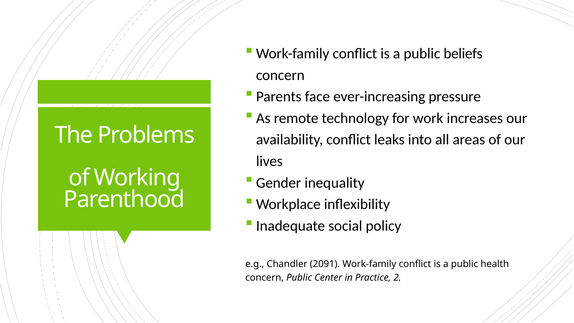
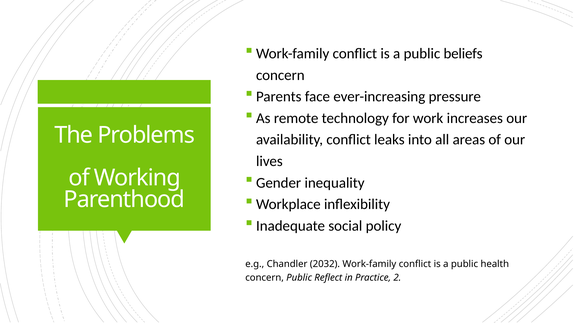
2091: 2091 -> 2032
Center: Center -> Reflect
